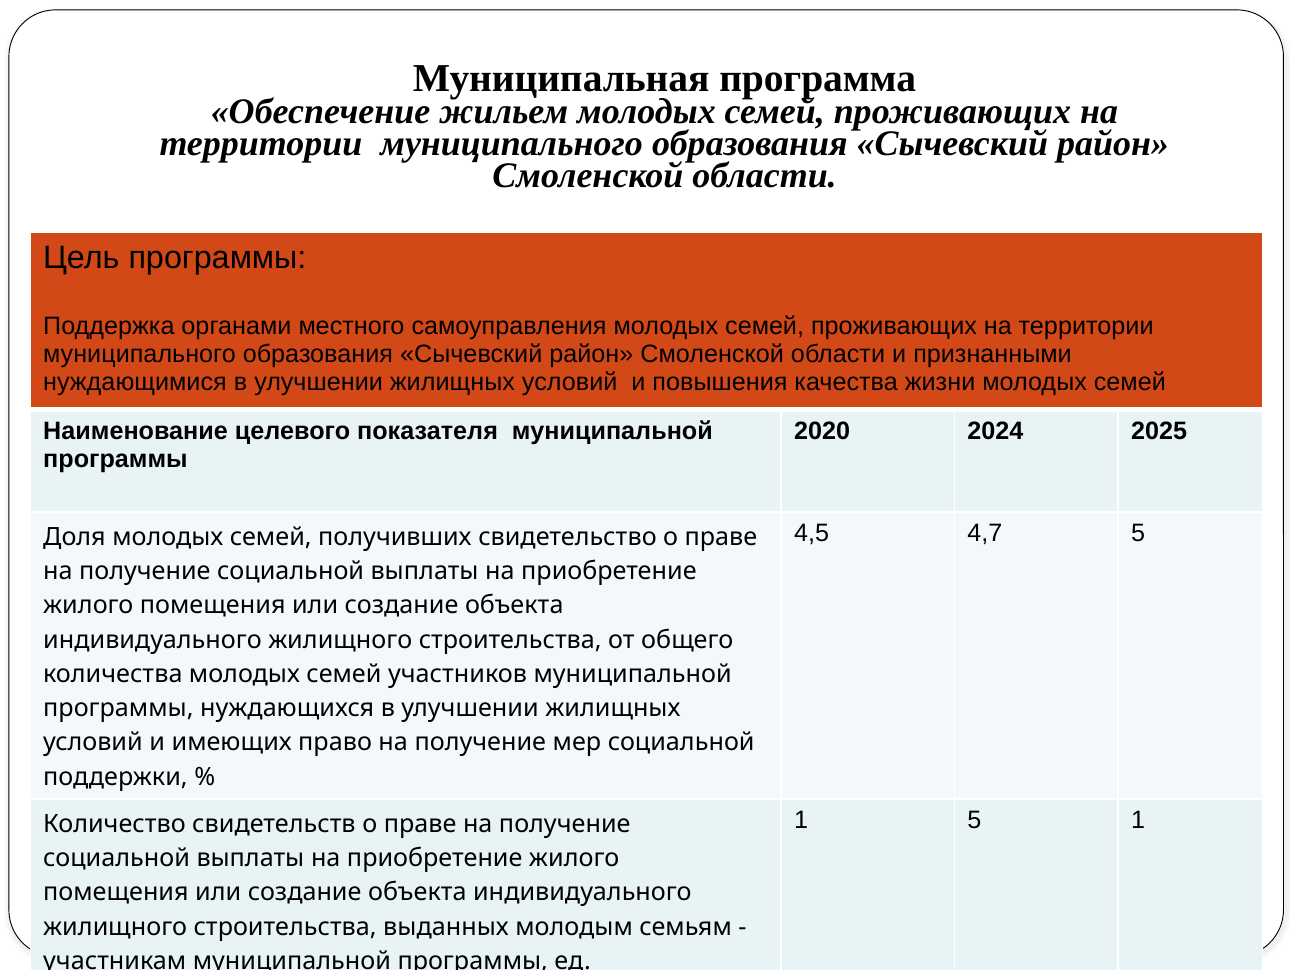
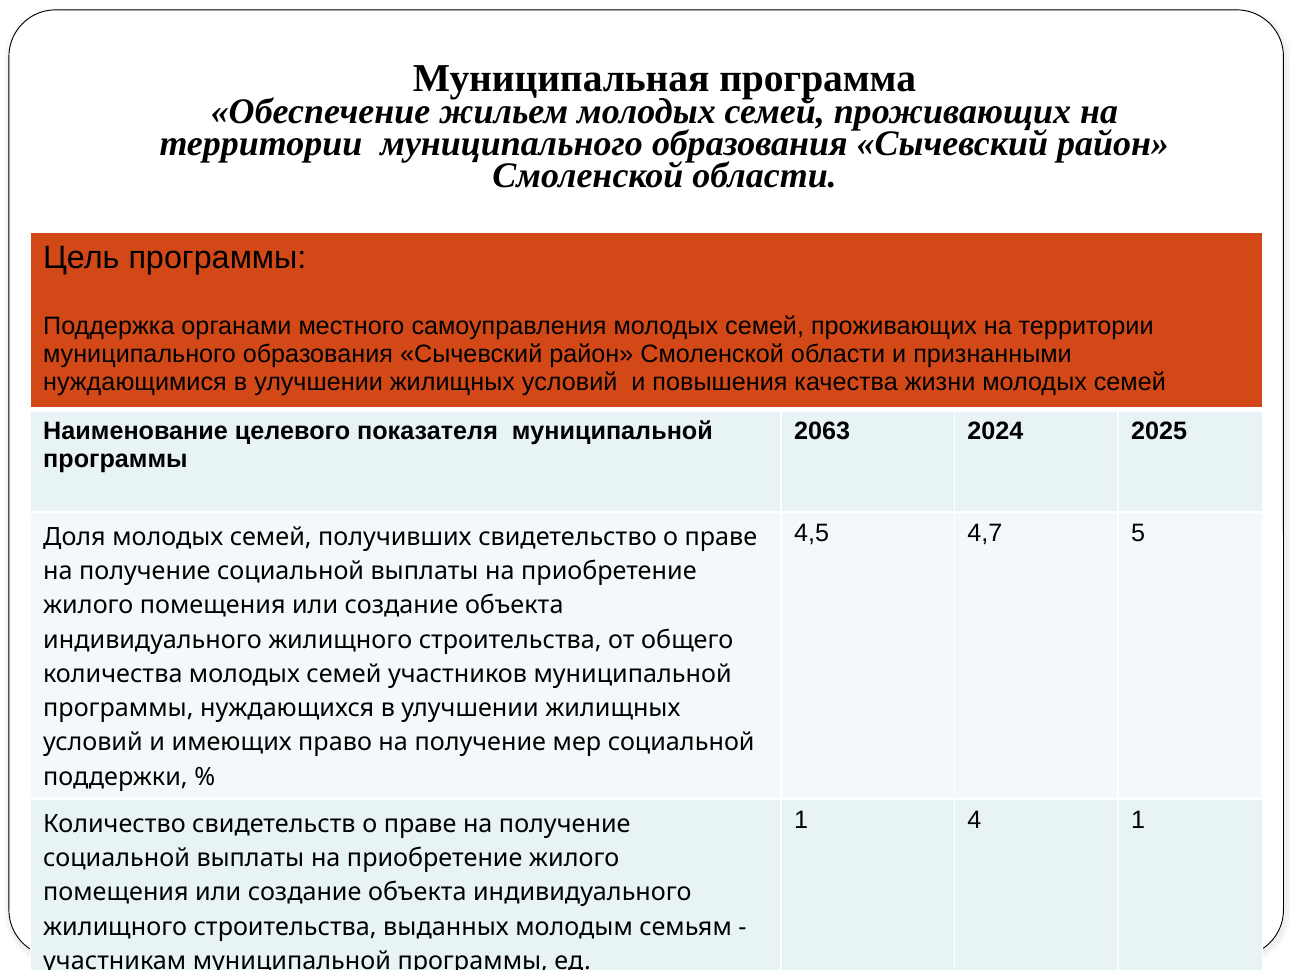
2020: 2020 -> 2063
1 5: 5 -> 4
